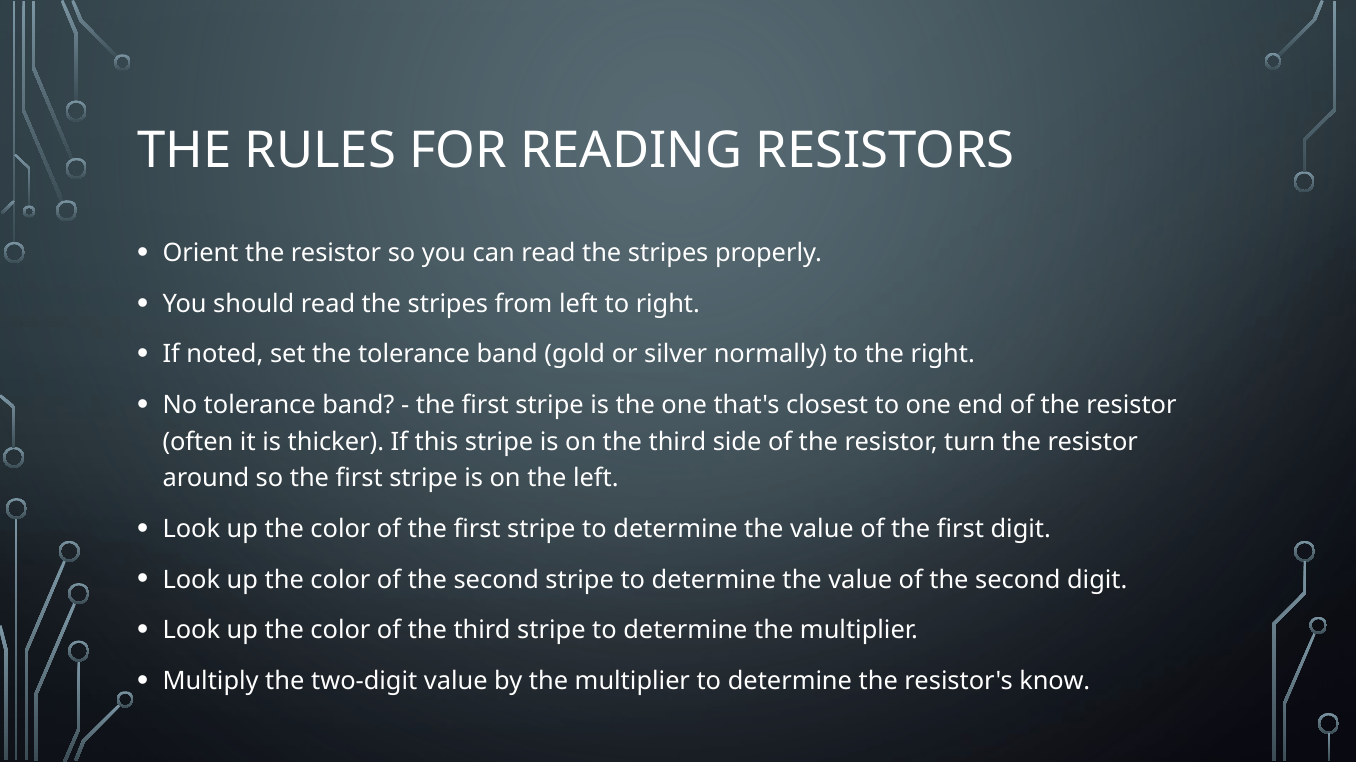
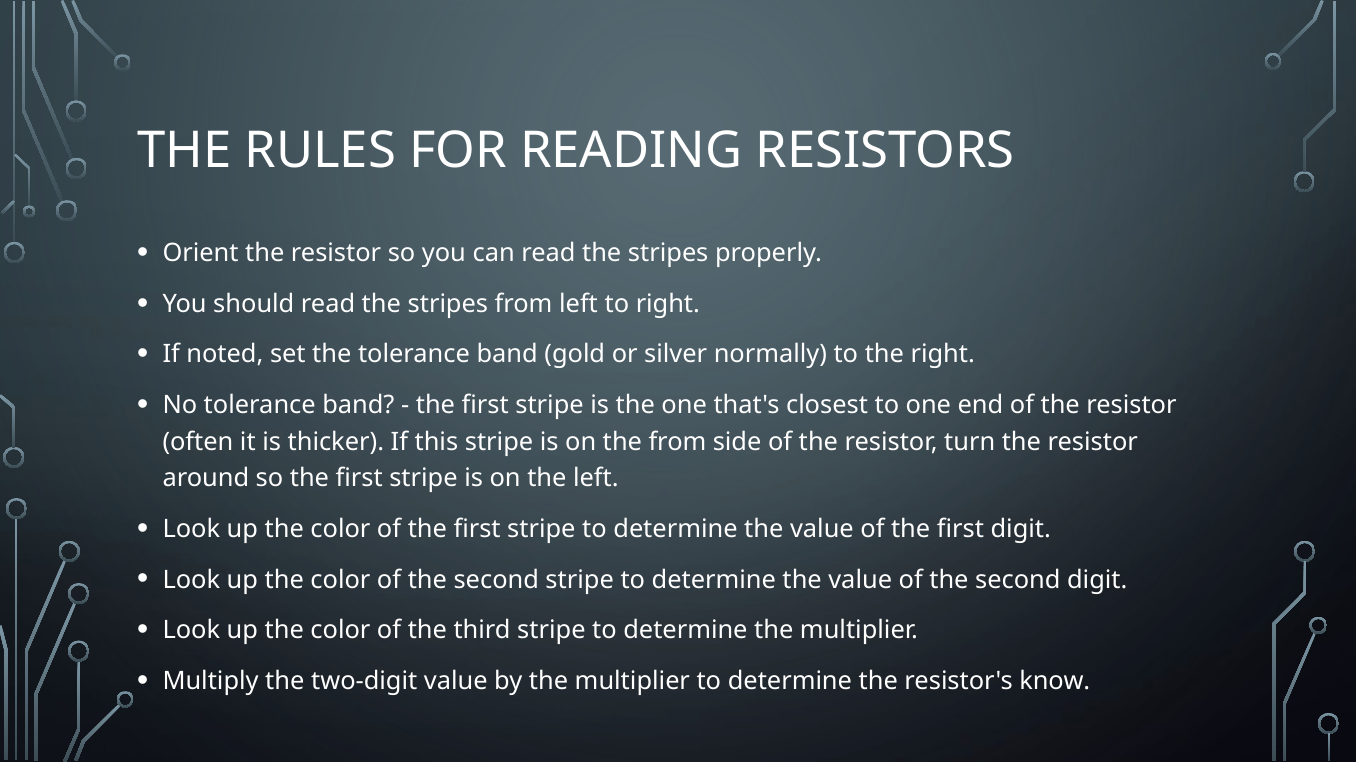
on the third: third -> from
